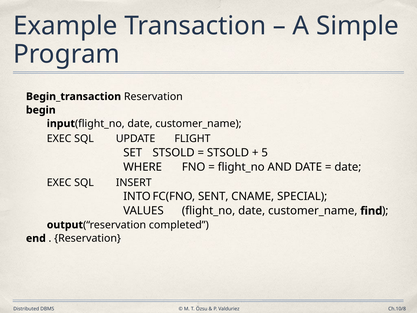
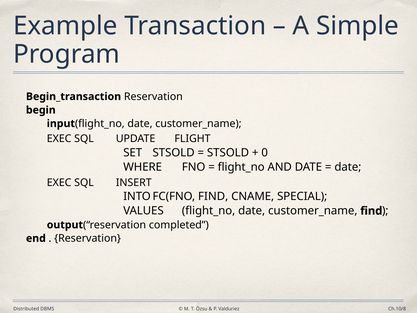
5: 5 -> 0
SENT at (213, 196): SENT -> FIND
